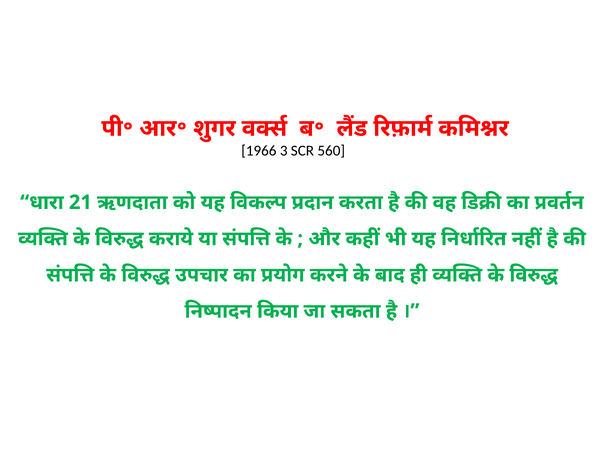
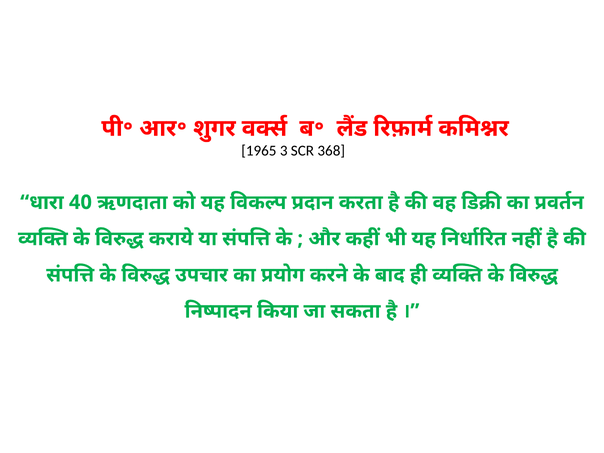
1966: 1966 -> 1965
560: 560 -> 368
21: 21 -> 40
